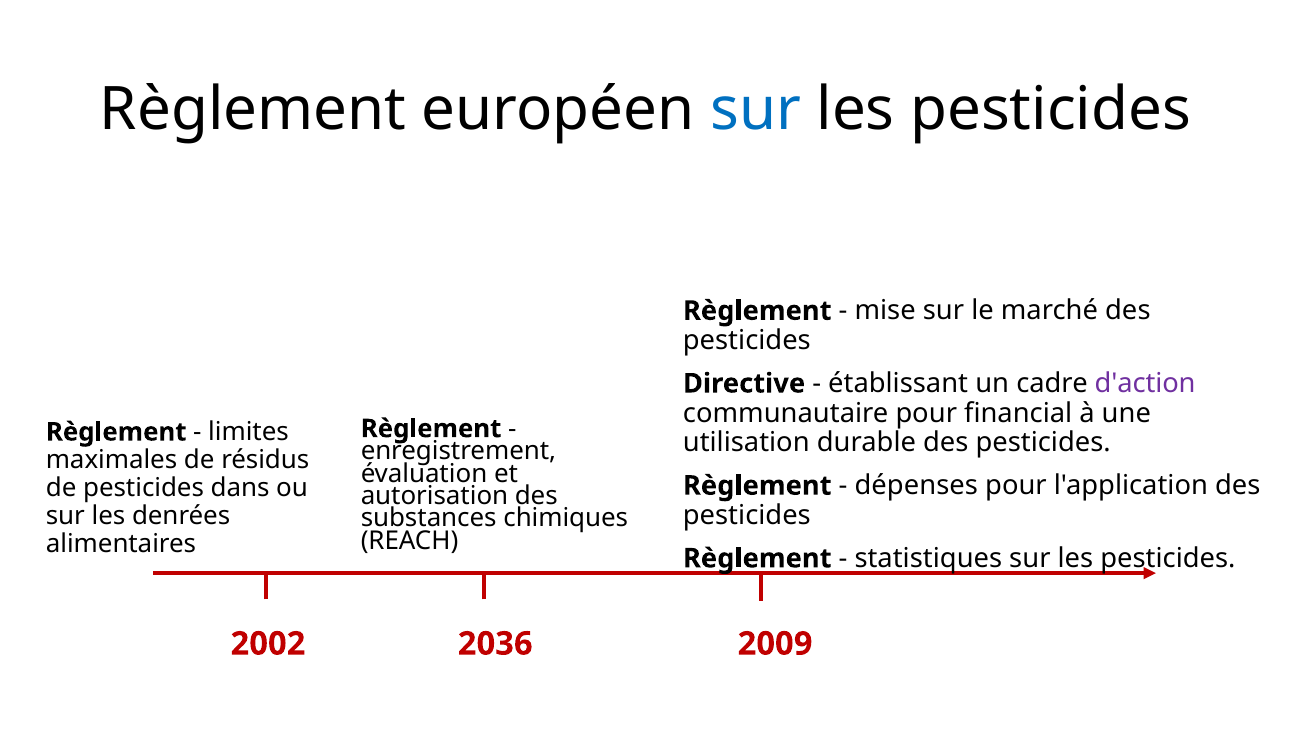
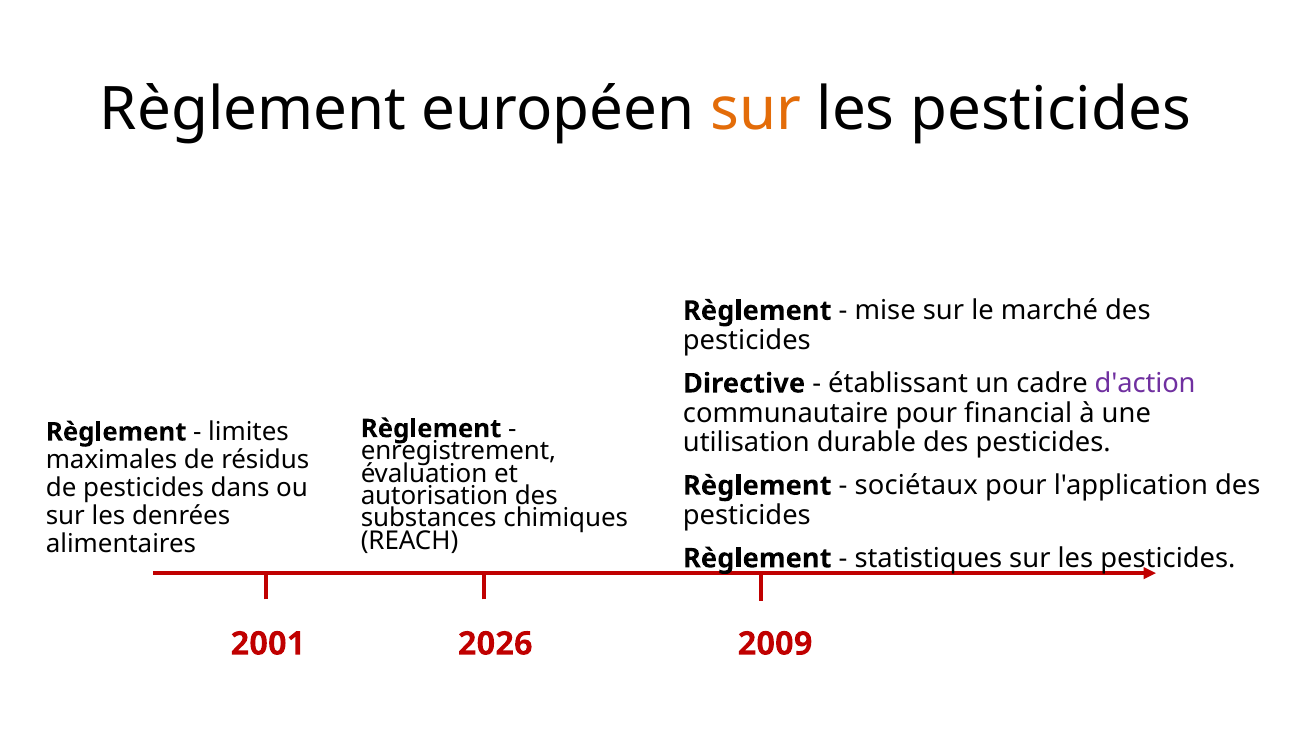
sur at (756, 110) colour: blue -> orange
dépenses: dépenses -> sociétaux
2002: 2002 -> 2001
2036: 2036 -> 2026
